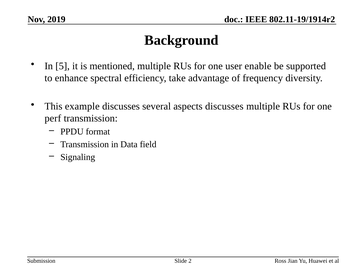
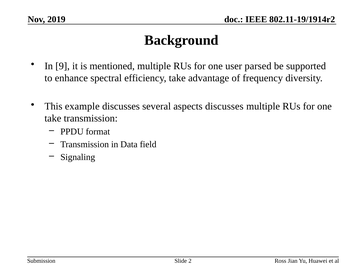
5: 5 -> 9
enable: enable -> parsed
perf at (53, 119): perf -> take
